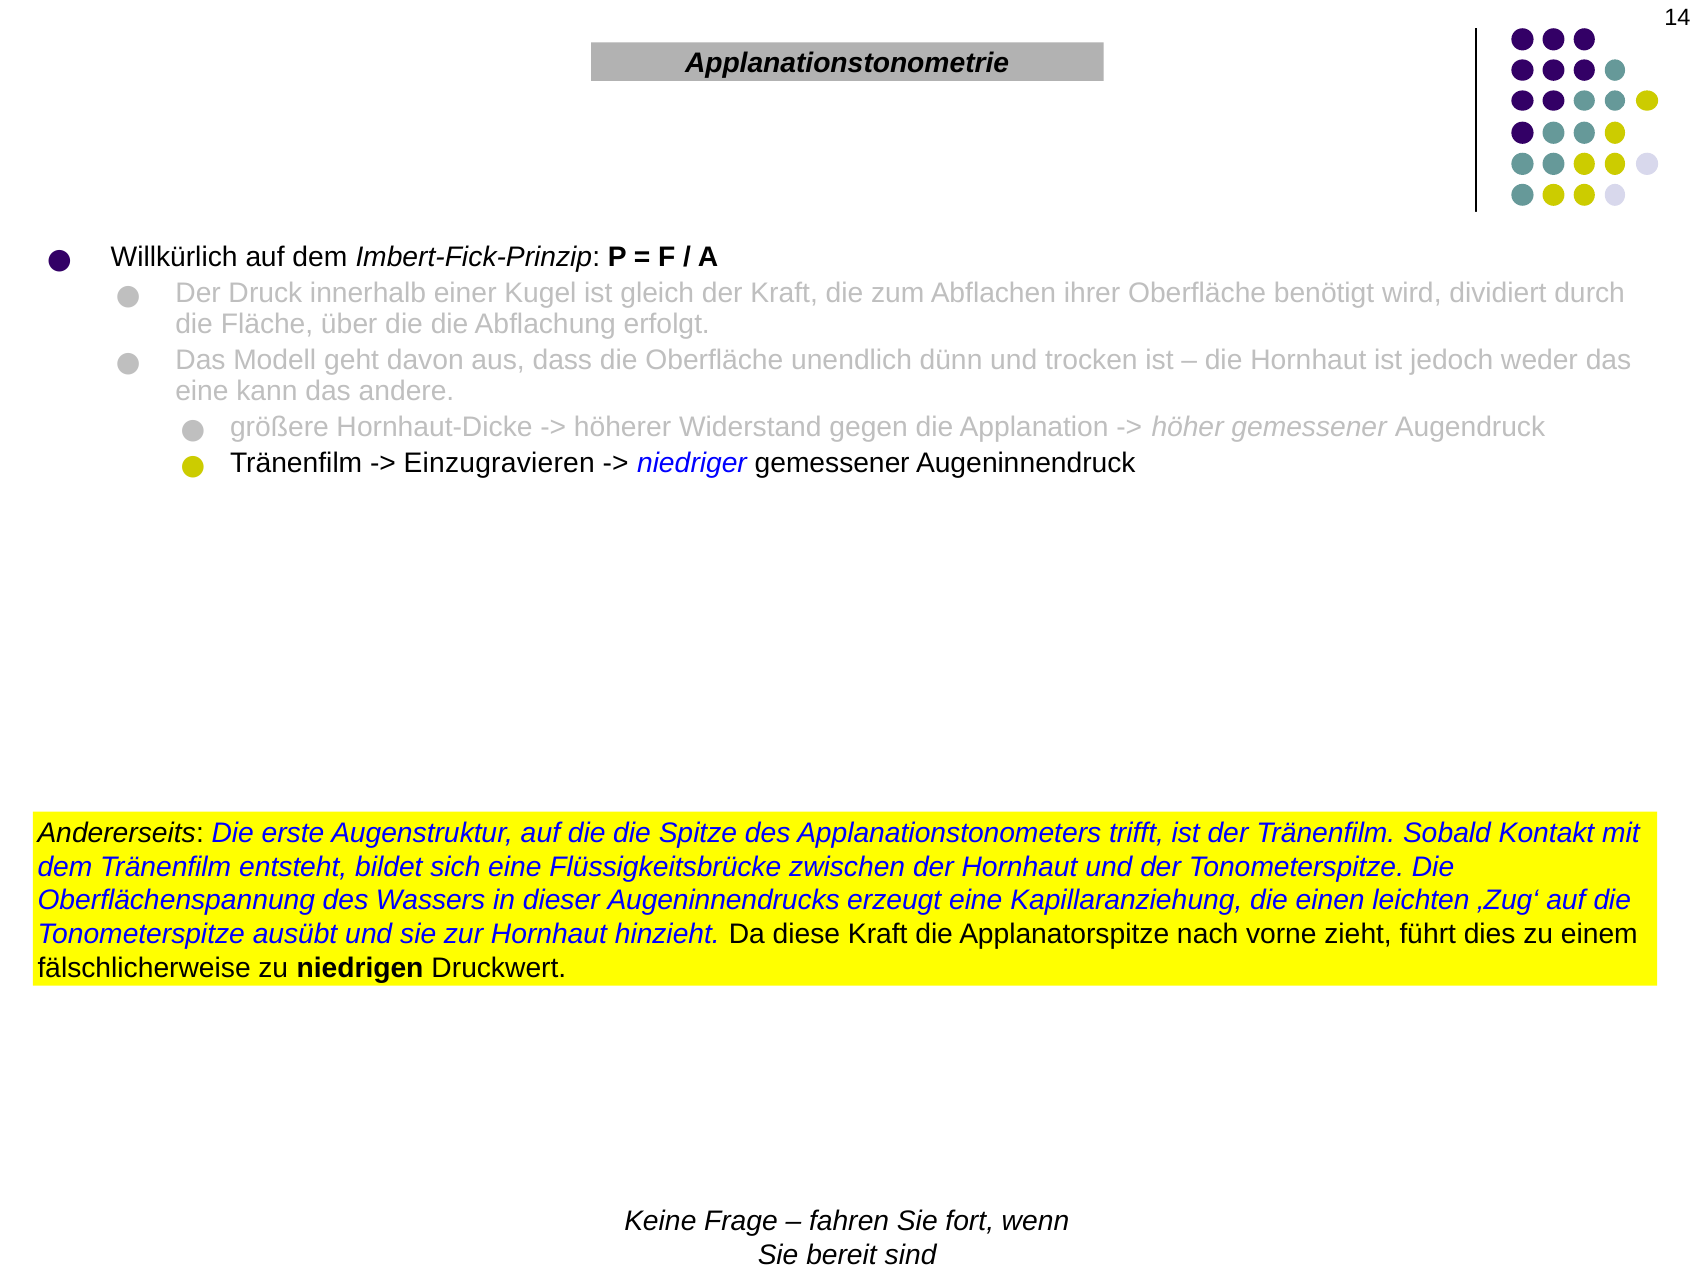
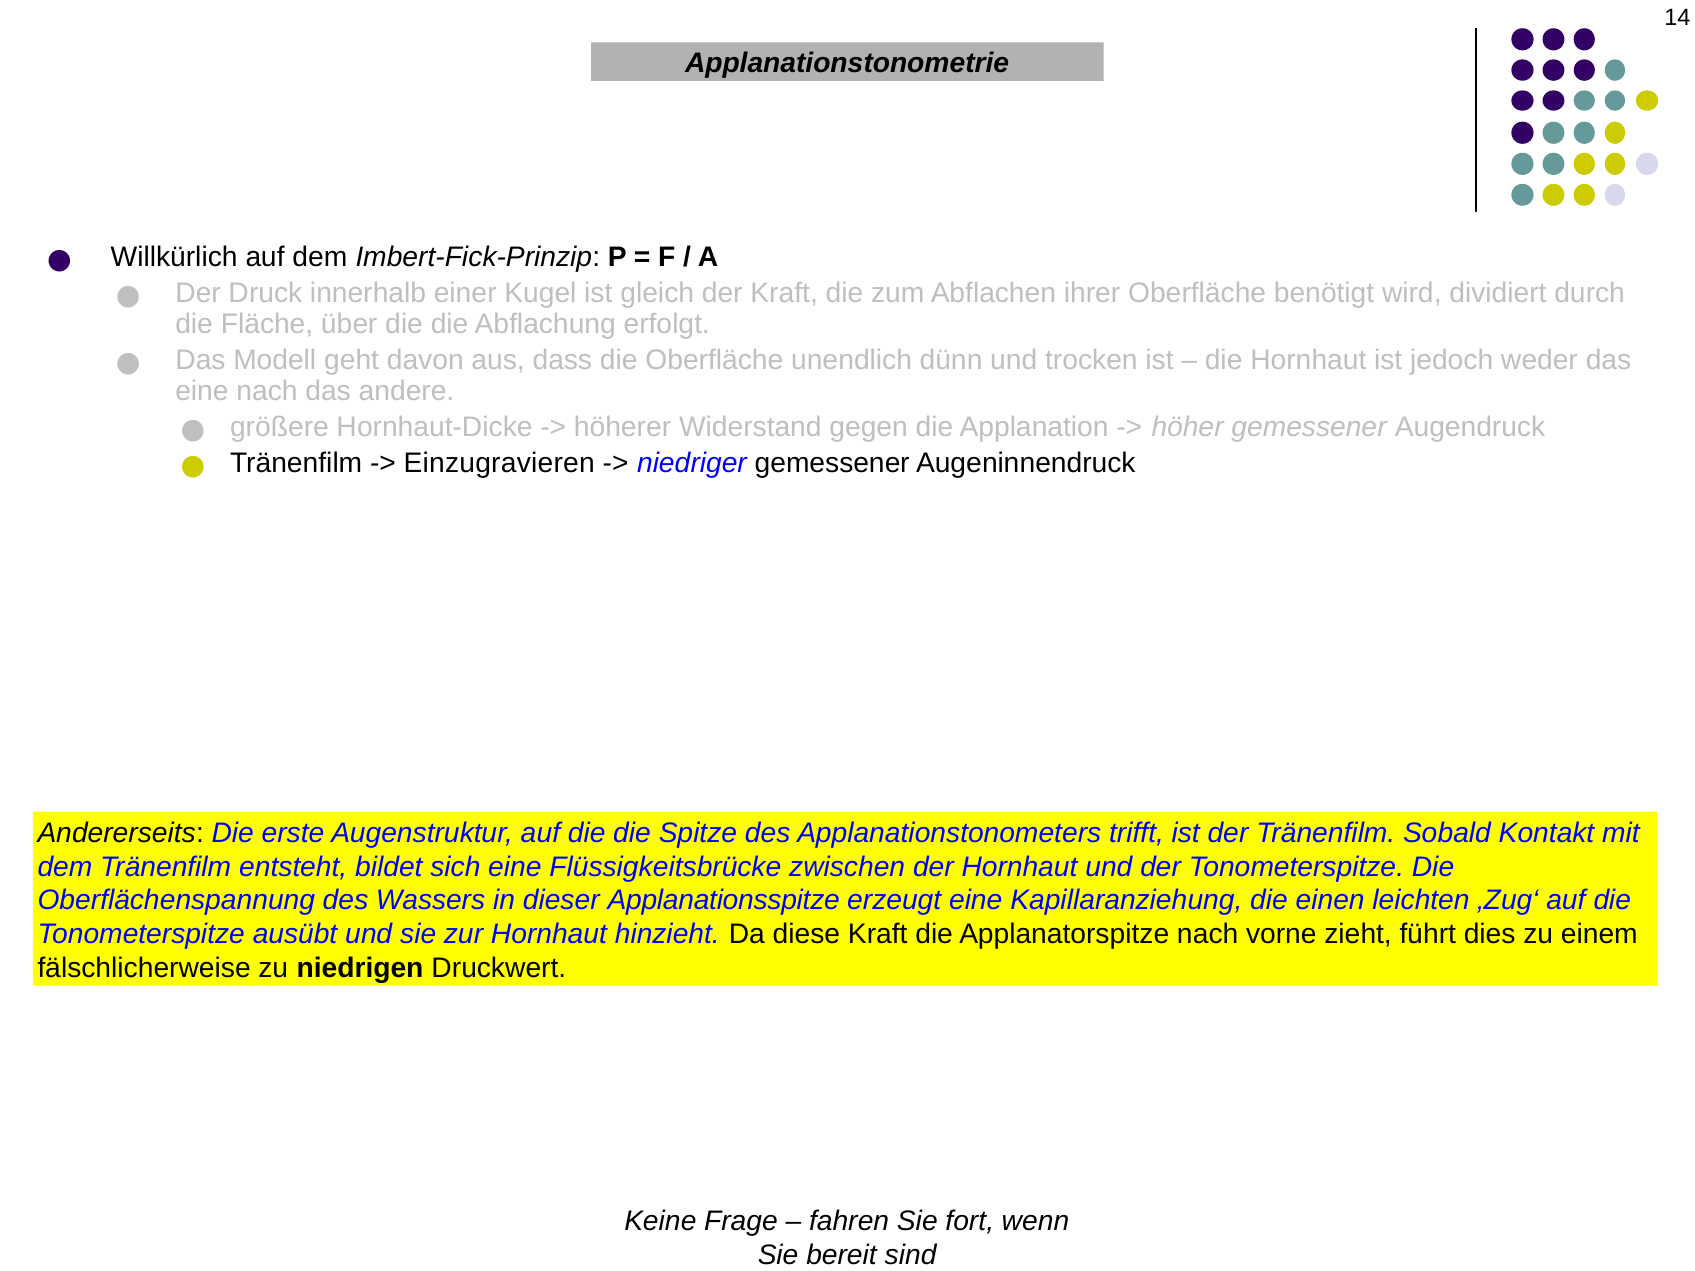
eine kann: kann -> nach
Augeninnendrucks: Augeninnendrucks -> Applanationsspitze
